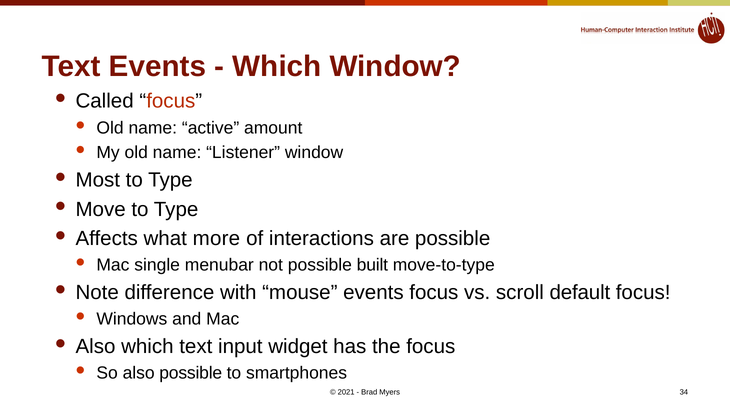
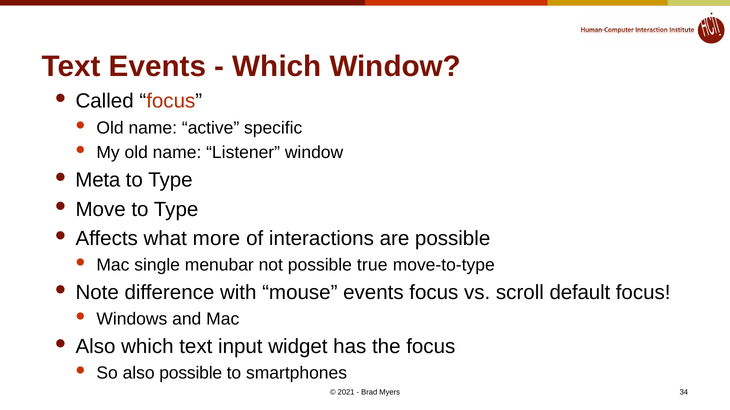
amount: amount -> specific
Most: Most -> Meta
built: built -> true
